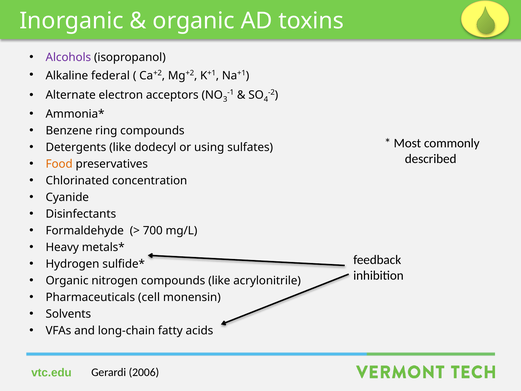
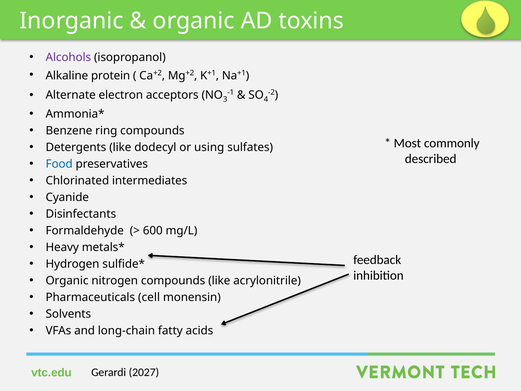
federal: federal -> protein
Food colour: orange -> blue
concentration: concentration -> intermediates
700: 700 -> 600
2006: 2006 -> 2027
